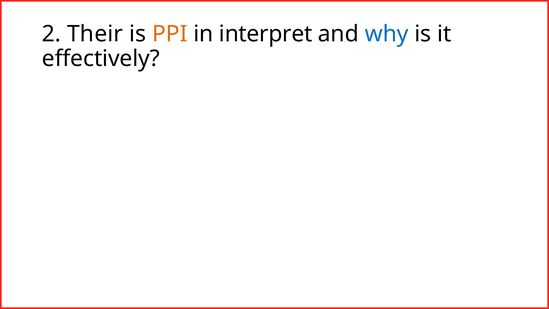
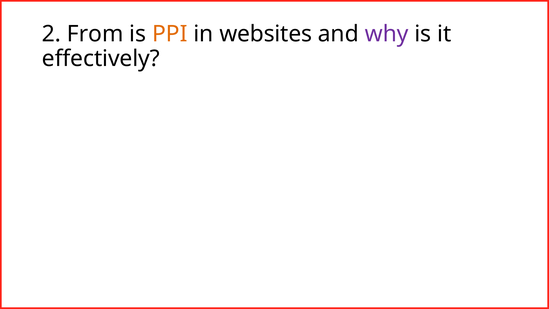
Their: Their -> From
interpret: interpret -> websites
why colour: blue -> purple
